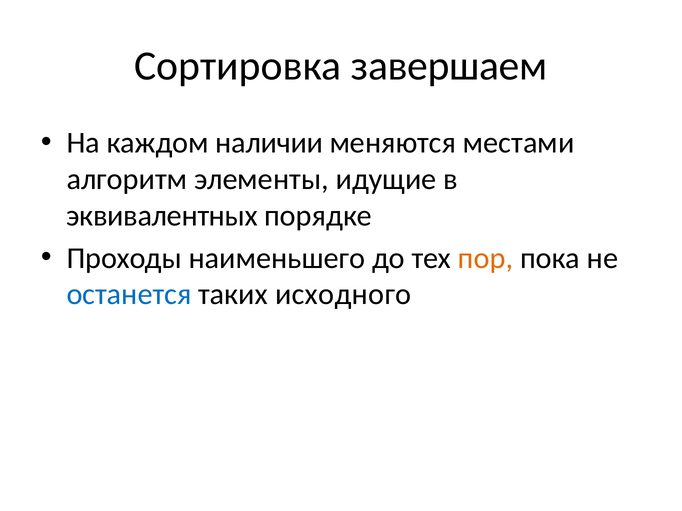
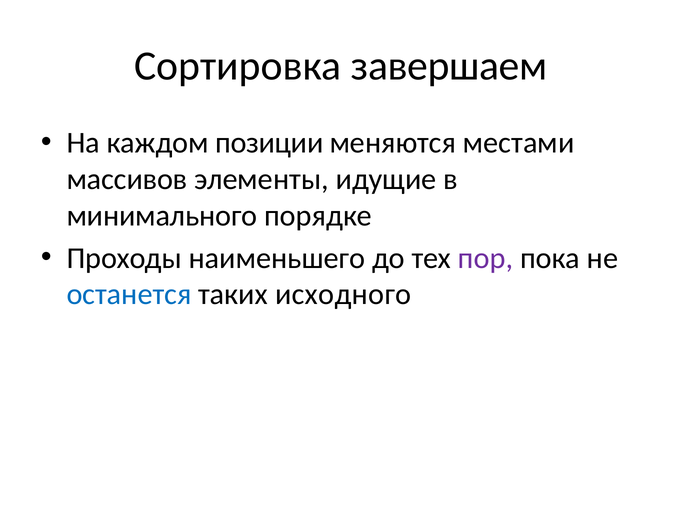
наличии: наличии -> позиции
алгоритм: алгоритм -> массивов
эквивалентных: эквивалентных -> минимального
пор colour: orange -> purple
